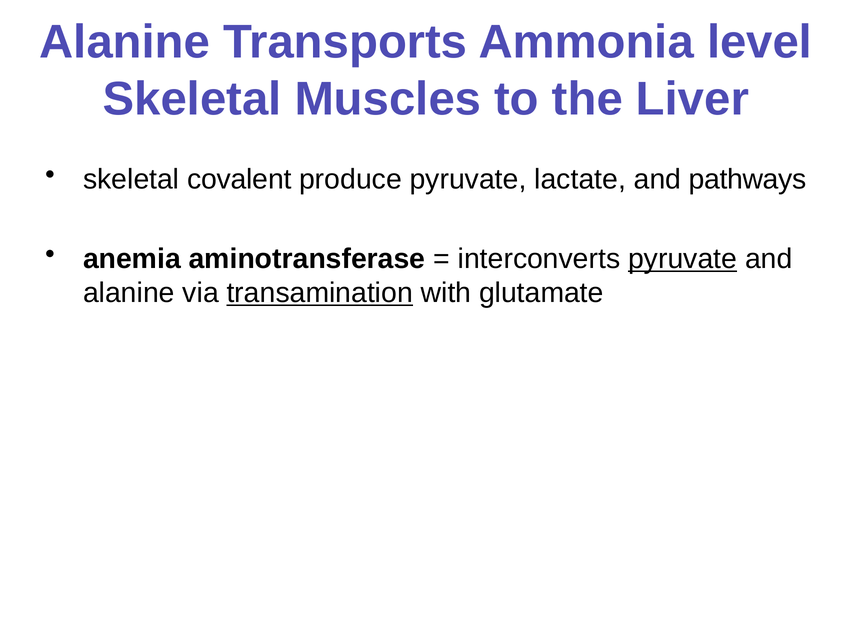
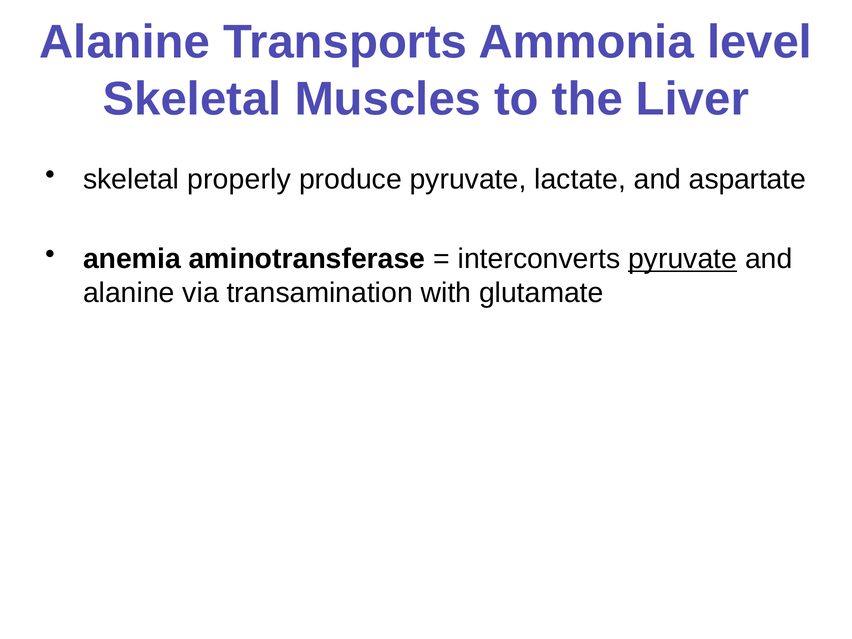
covalent: covalent -> properly
pathways: pathways -> aspartate
transamination underline: present -> none
